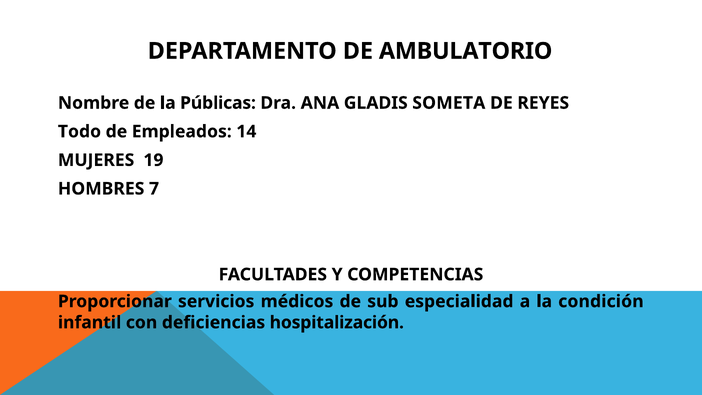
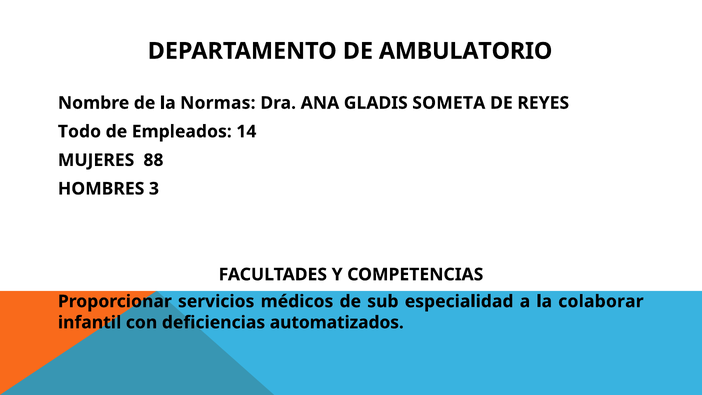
Públicas: Públicas -> Normas
19: 19 -> 88
7: 7 -> 3
condición: condición -> colaborar
hospitalización: hospitalización -> automatizados
